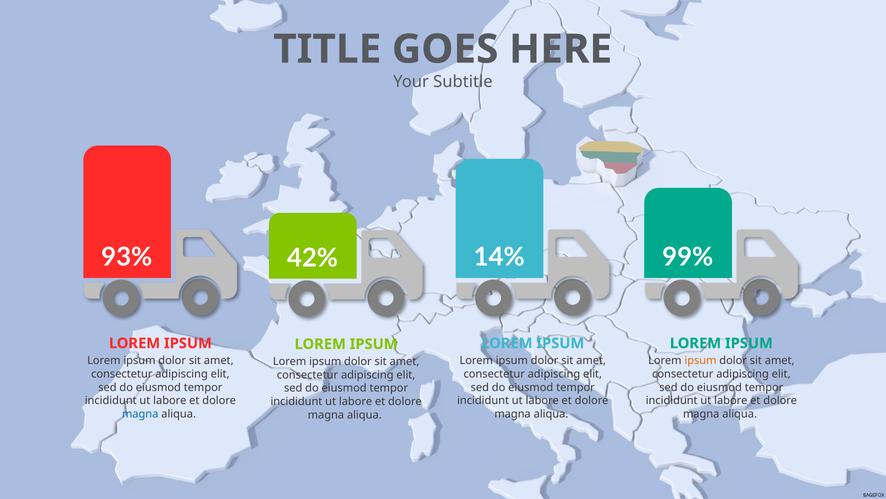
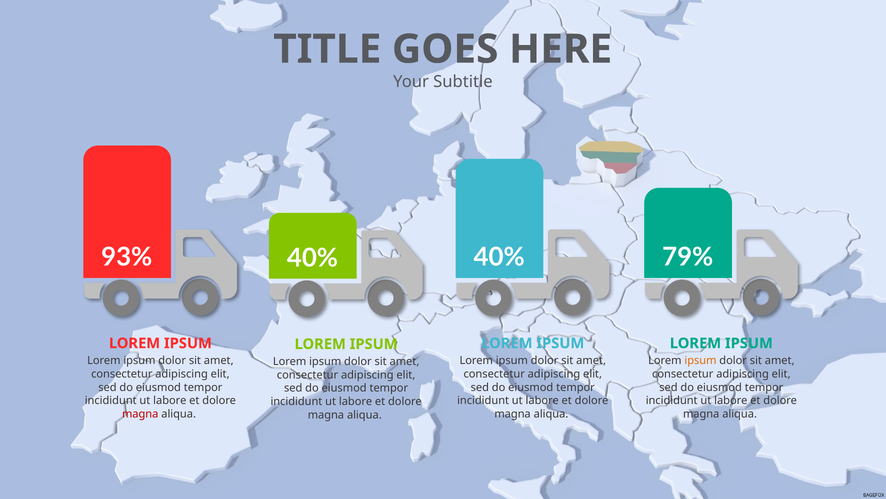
14% at (499, 257): 14% -> 40%
99%: 99% -> 79%
42% at (312, 258): 42% -> 40%
magna at (140, 414) colour: blue -> red
